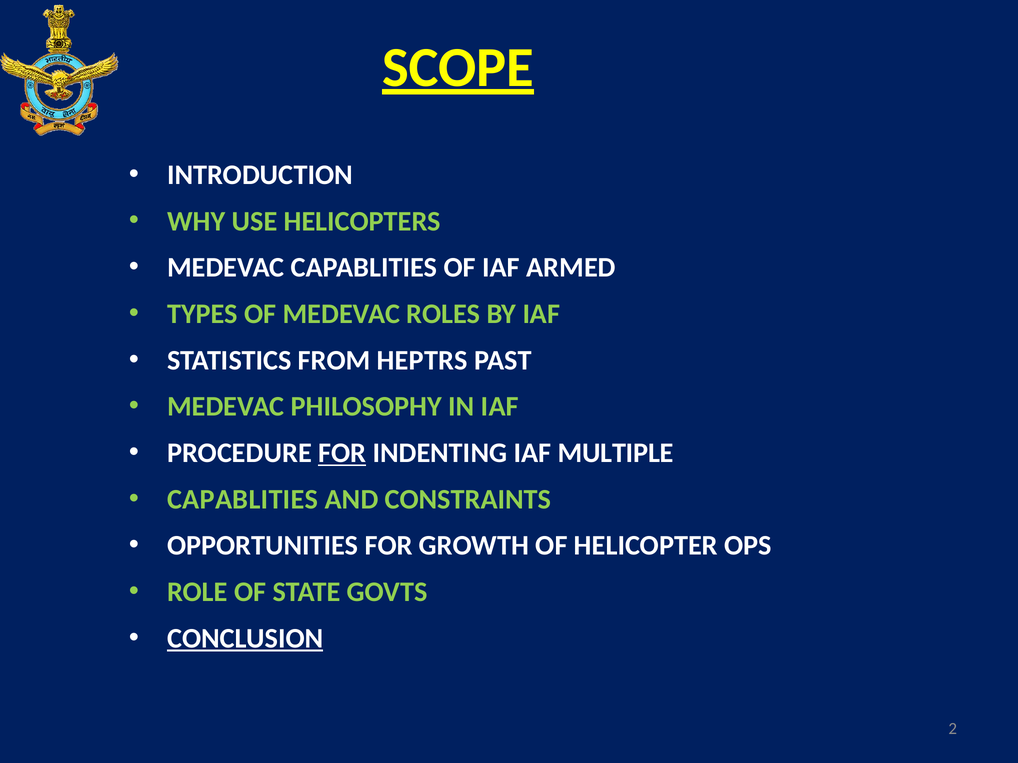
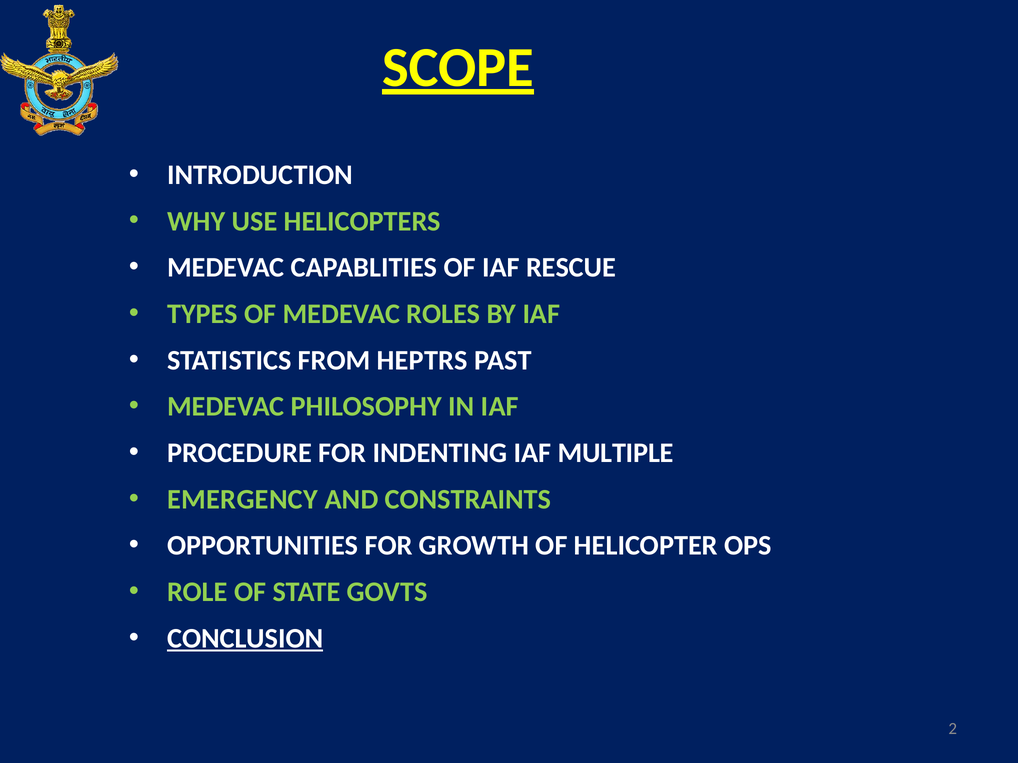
ARMED: ARMED -> RESCUE
FOR at (342, 453) underline: present -> none
CAPABLITIES at (243, 500): CAPABLITIES -> EMERGENCY
